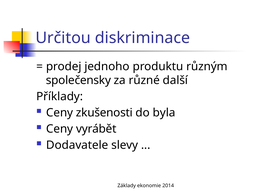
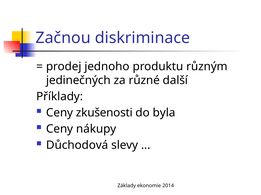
Určitou: Určitou -> Začnou
společensky: společensky -> jedinečných
vyrábět: vyrábět -> nákupy
Dodavatele: Dodavatele -> Důchodová
